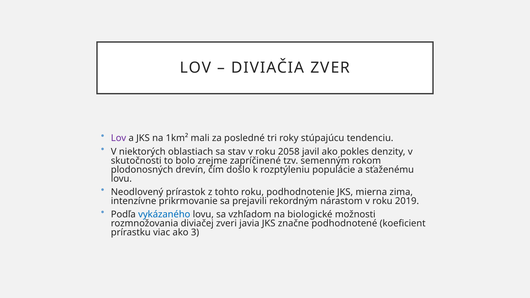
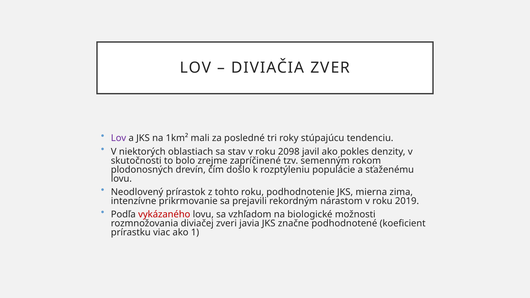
2058: 2058 -> 2098
vykázaného colour: blue -> red
3: 3 -> 1
